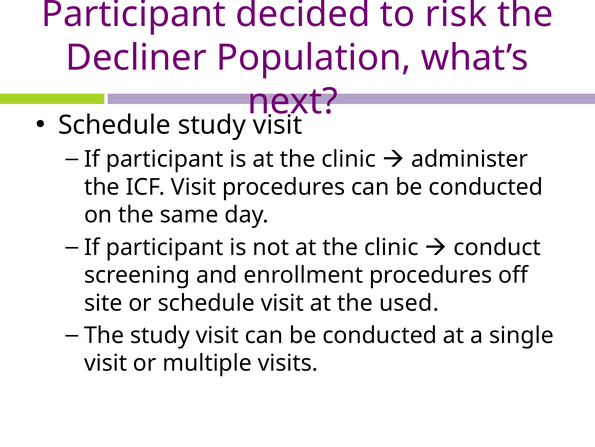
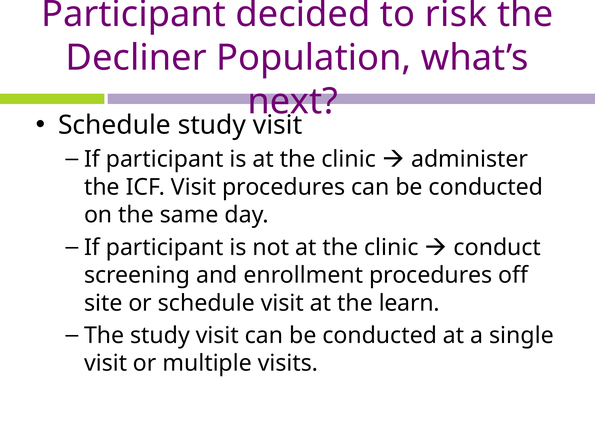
used: used -> learn
